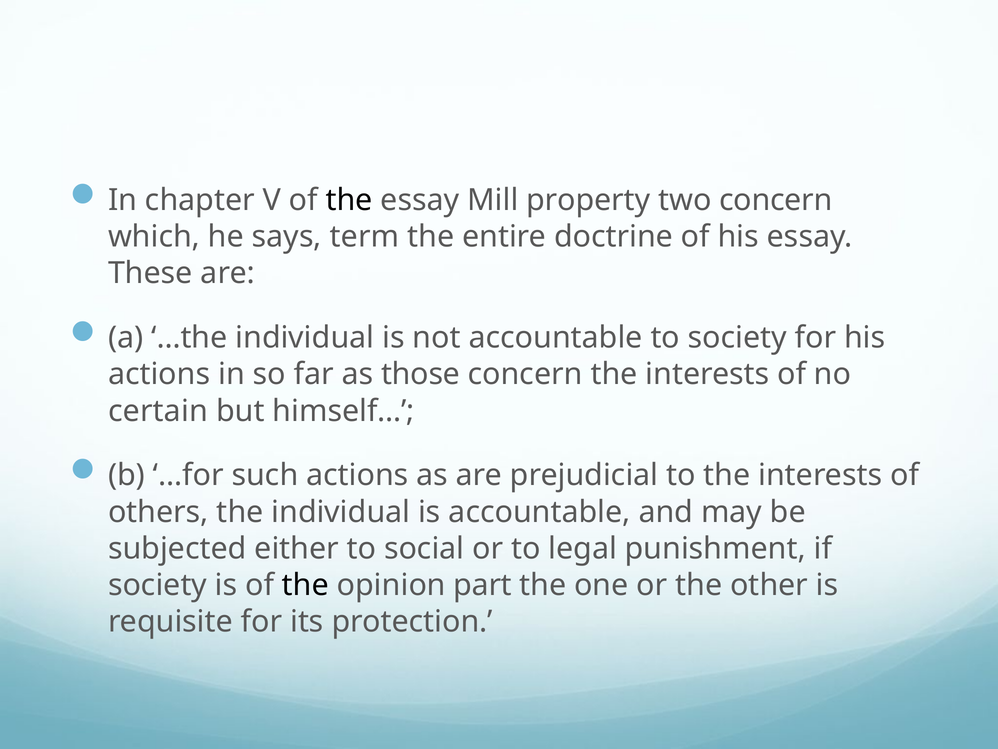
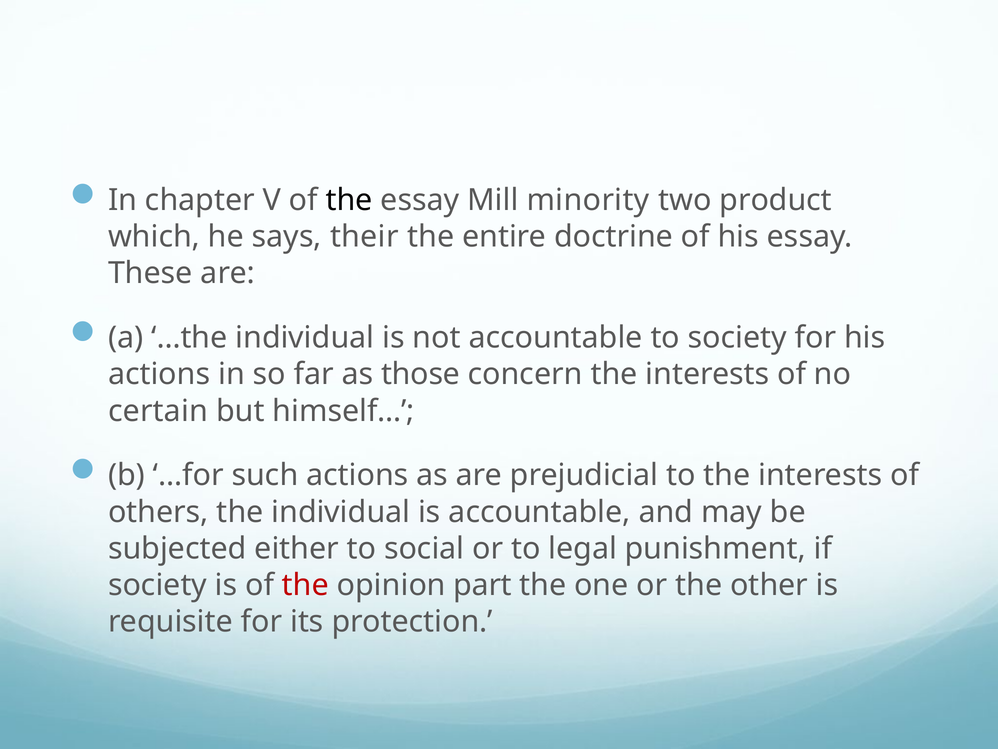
property: property -> minority
two concern: concern -> product
term: term -> their
the at (306, 585) colour: black -> red
